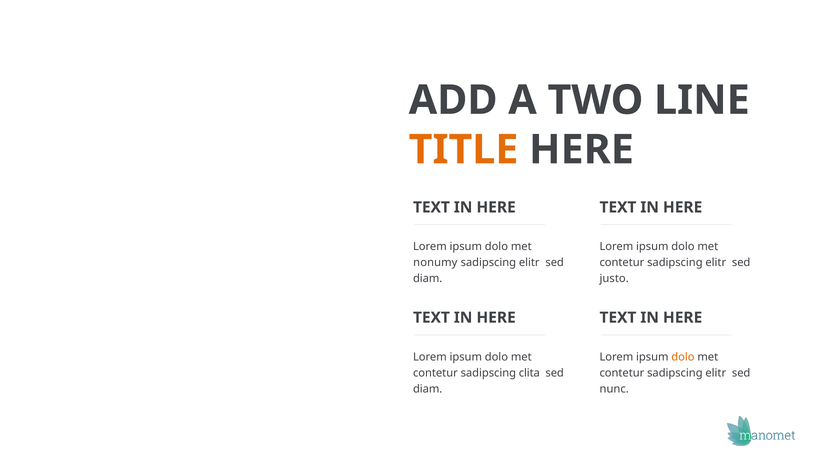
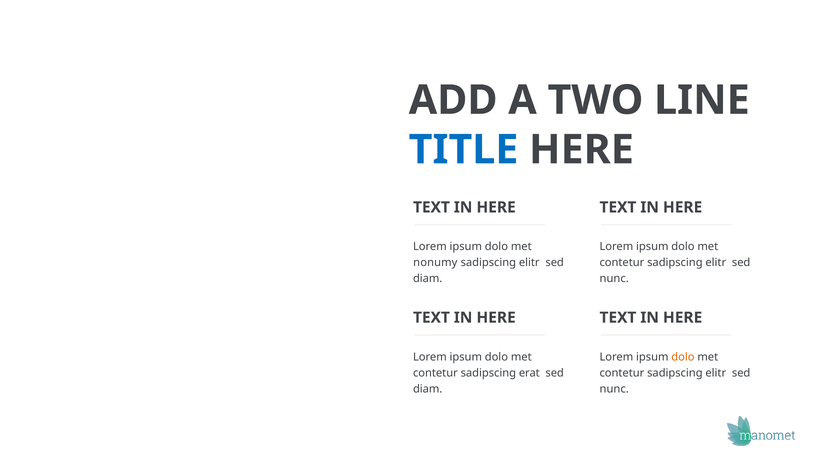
TITLE colour: orange -> blue
justo at (614, 279): justo -> nunc
clita: clita -> erat
